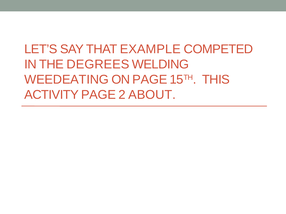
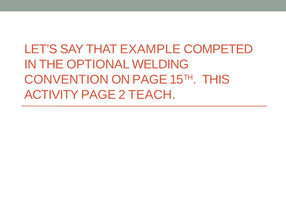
DEGREES: DEGREES -> OPTIONAL
WEEDEATING: WEEDEATING -> CONVENTION
ABOUT: ABOUT -> TEACH
